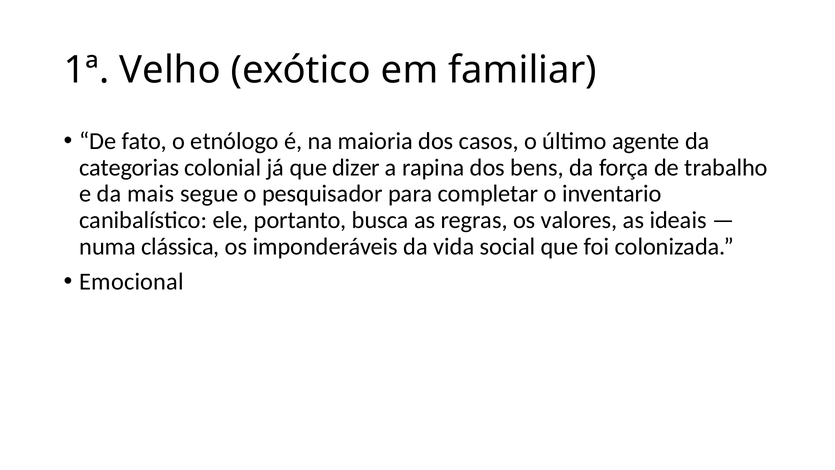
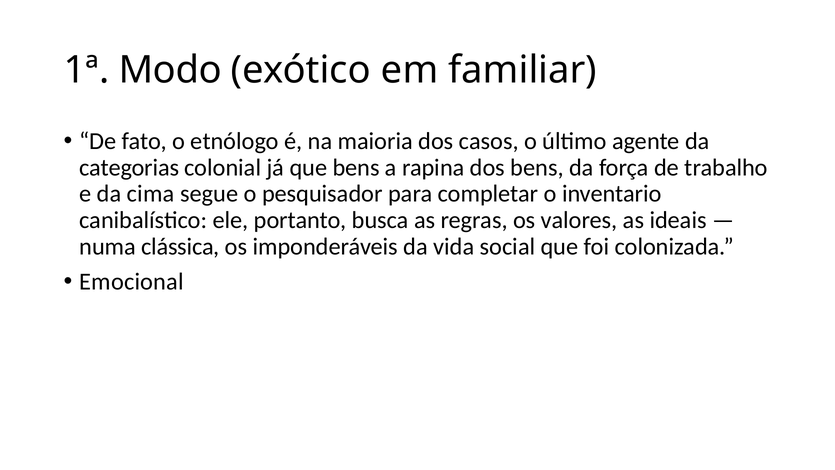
Velho: Velho -> Modo
que dizer: dizer -> bens
mais: mais -> cima
